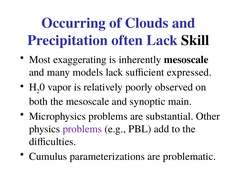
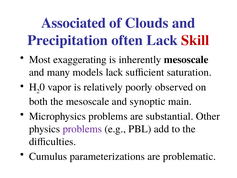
Occurring: Occurring -> Associated
Skill colour: black -> red
expressed: expressed -> saturation
